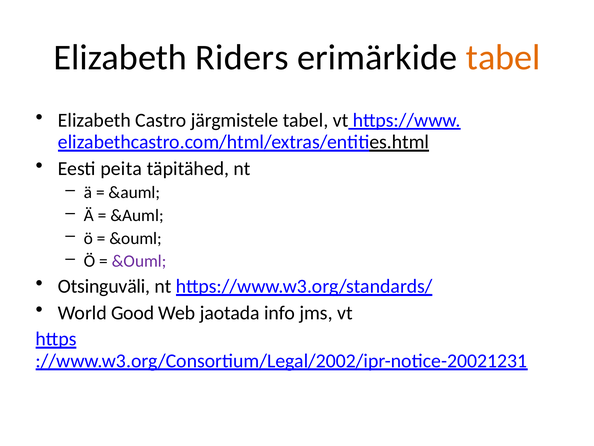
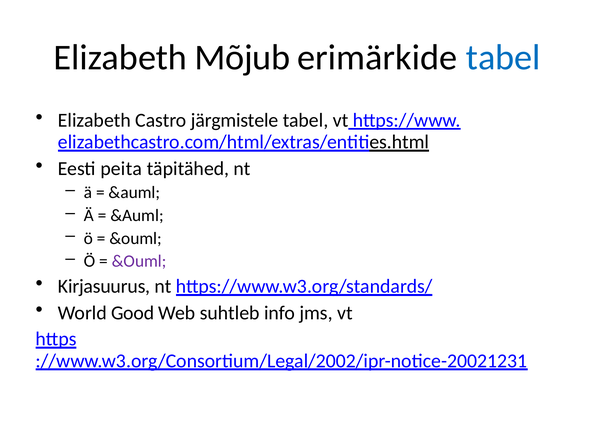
Riders: Riders -> Mõjub
tabel at (503, 58) colour: orange -> blue
Otsinguväli: Otsinguväli -> Kirjasuurus
jaotada: jaotada -> suhtleb
